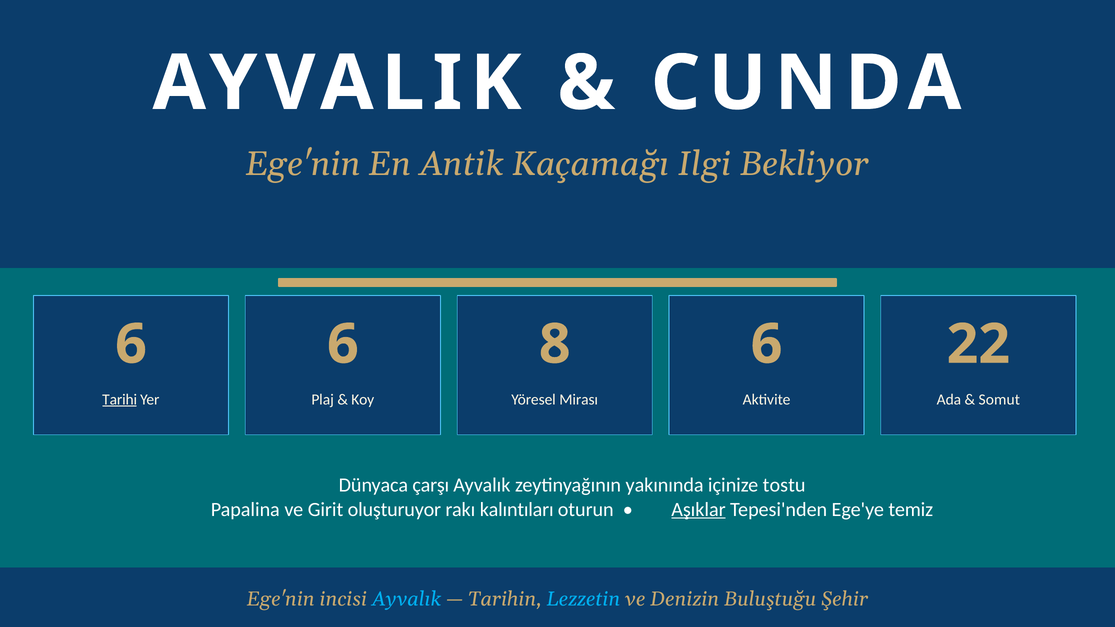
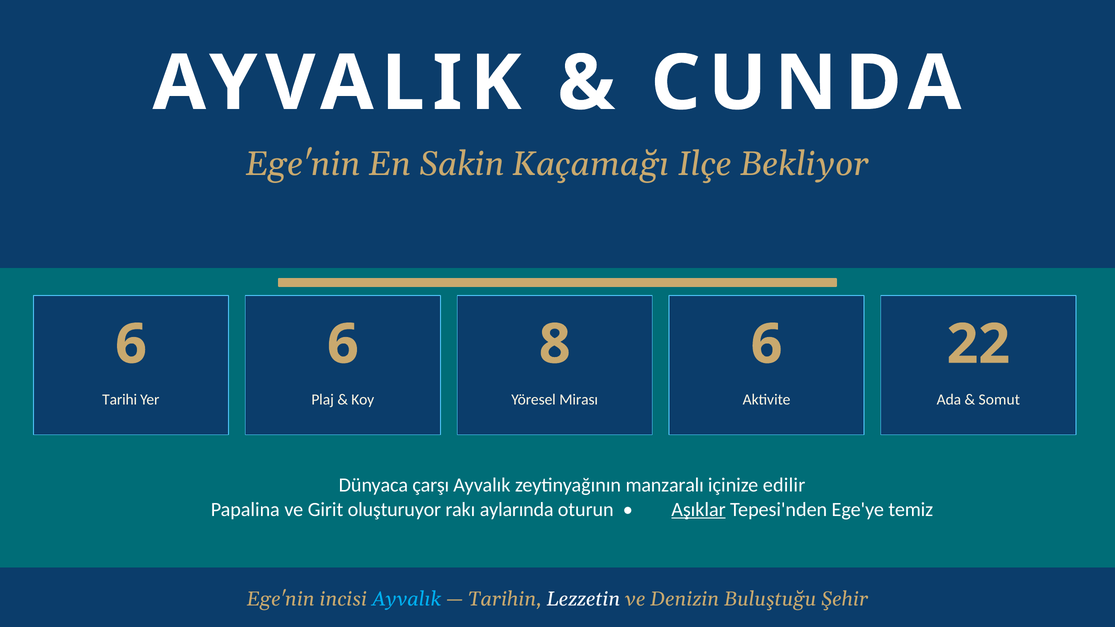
Antik: Antik -> Sakin
Ilgi: Ilgi -> Ilçe
Tarihi underline: present -> none
yakınında: yakınında -> manzaralı
tostu: tostu -> edilir
kalıntıları: kalıntıları -> aylarında
Lezzetin colour: light blue -> white
